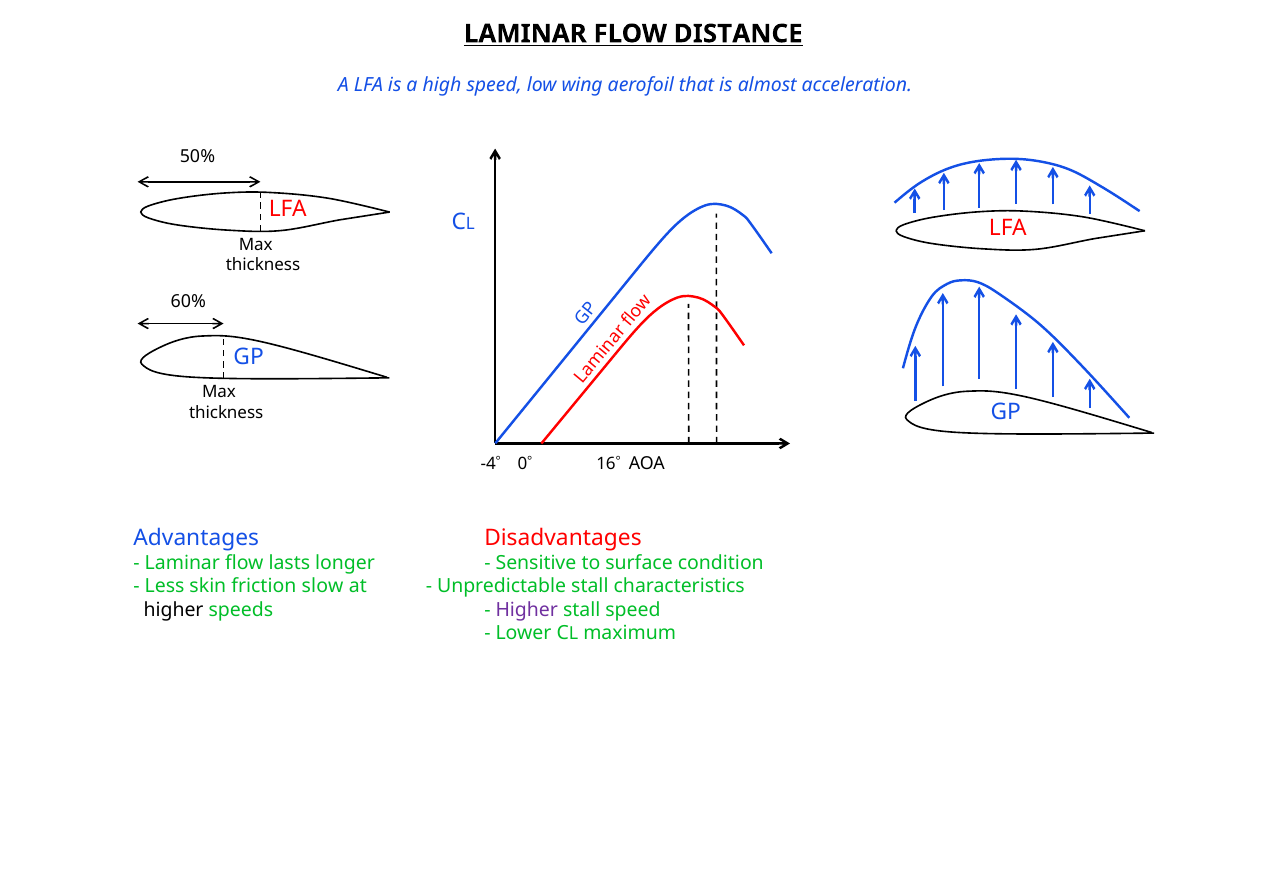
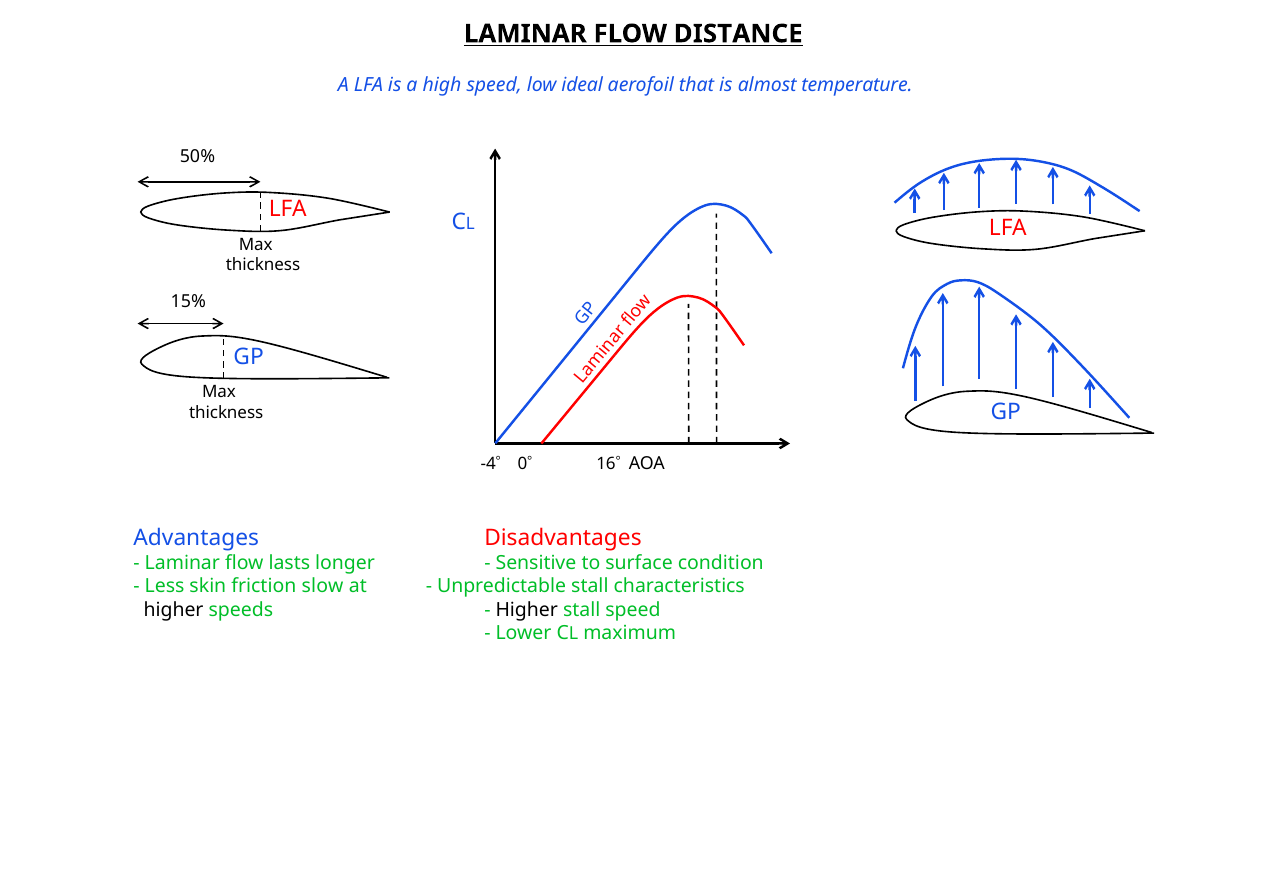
wing: wing -> ideal
acceleration: acceleration -> temperature
60%: 60% -> 15%
Higher at (527, 610) colour: purple -> black
